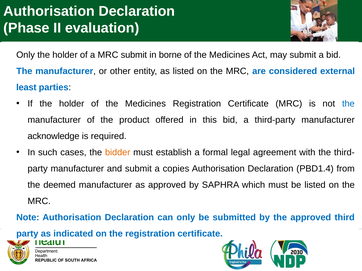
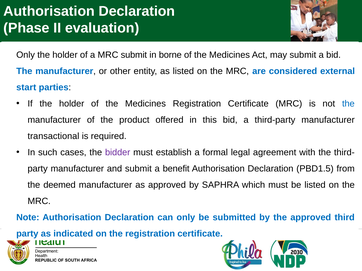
least: least -> start
acknowledge: acknowledge -> transactional
bidder colour: orange -> purple
copies: copies -> benefit
PBD1.4: PBD1.4 -> PBD1.5
